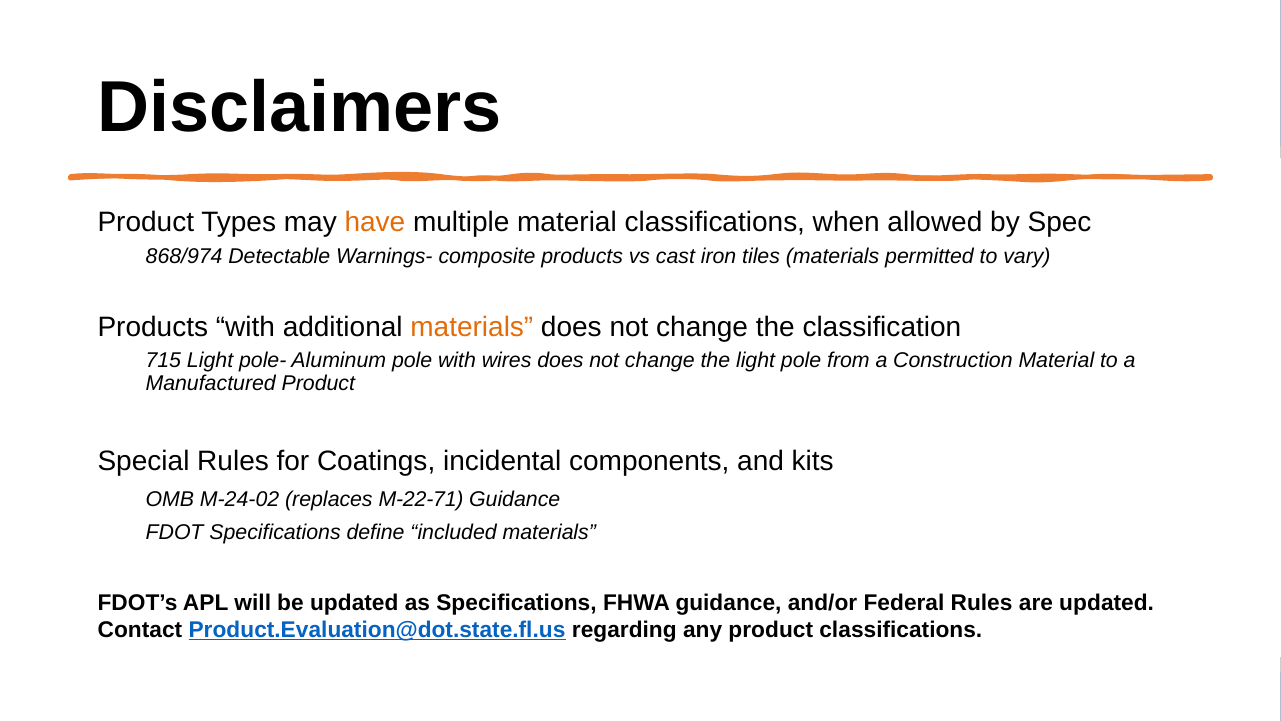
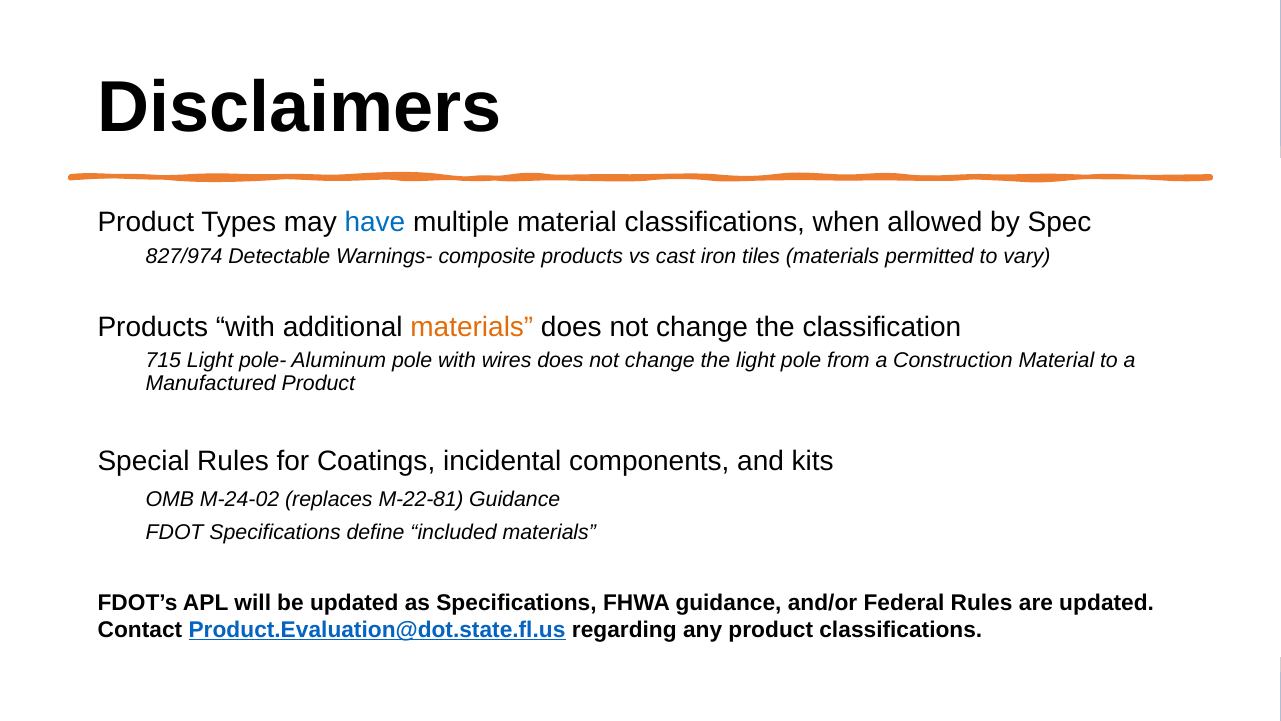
have colour: orange -> blue
868/974: 868/974 -> 827/974
M-22-71: M-22-71 -> M-22-81
